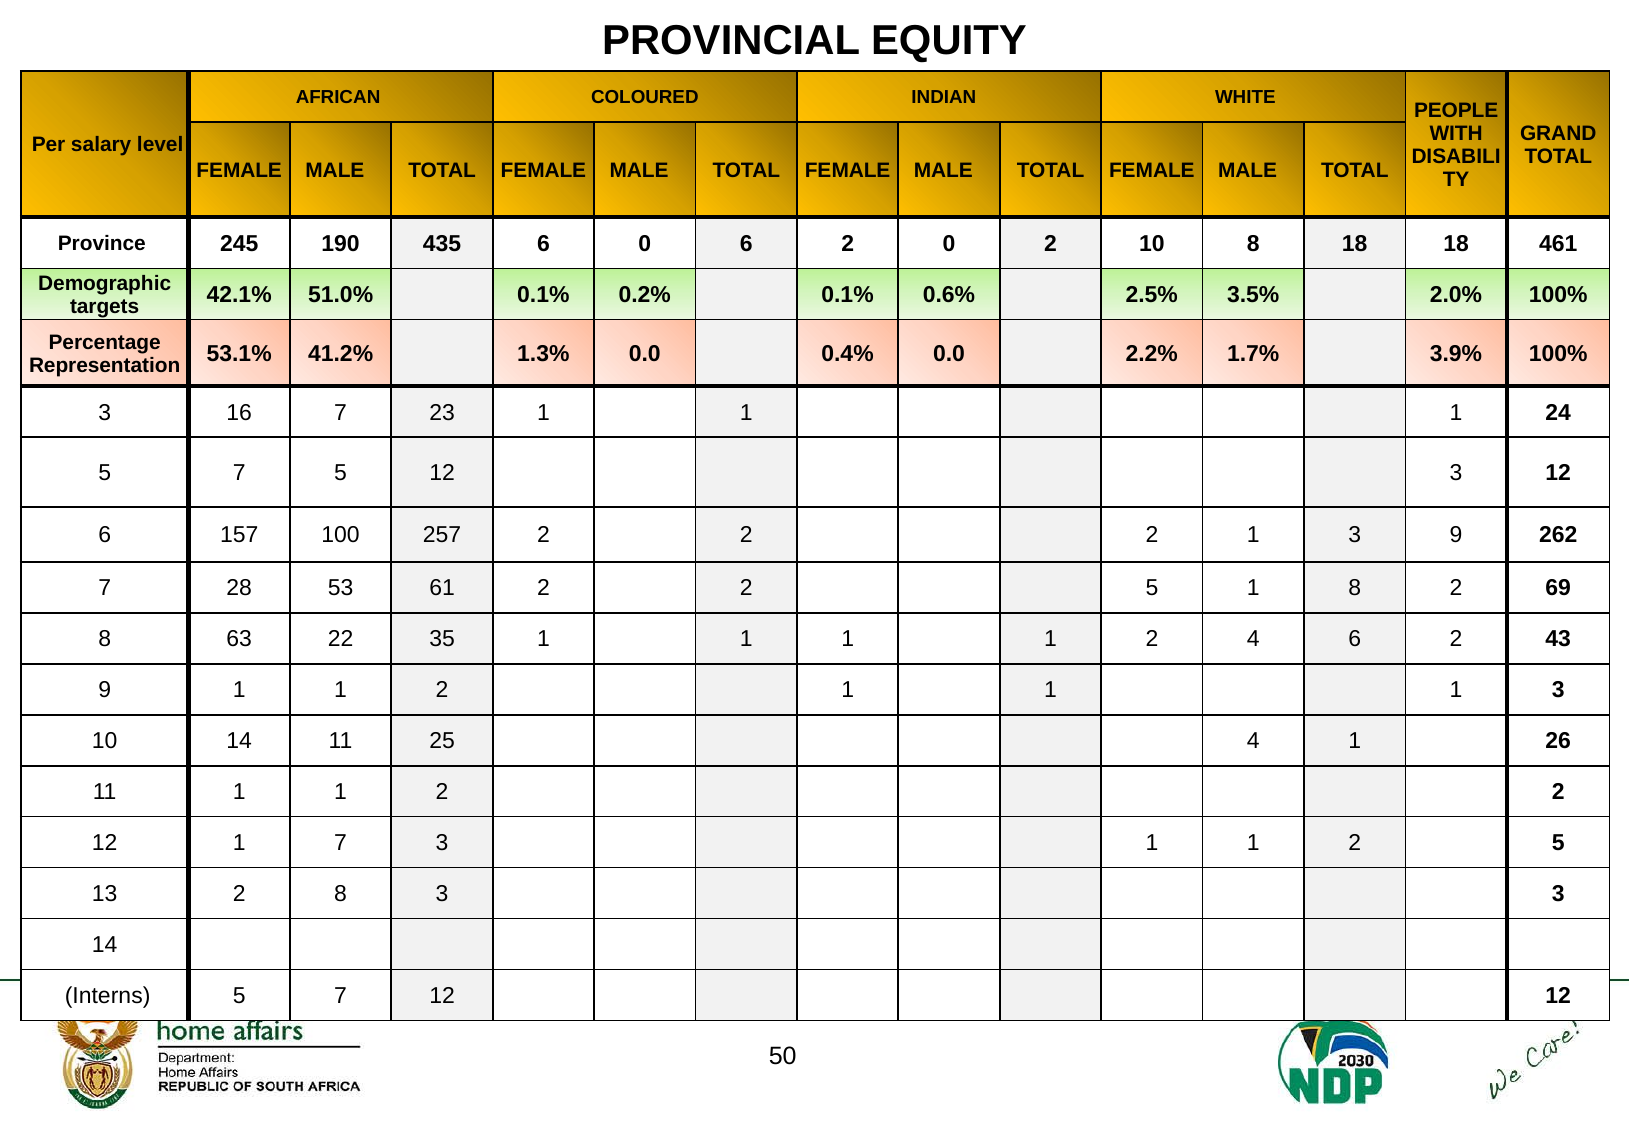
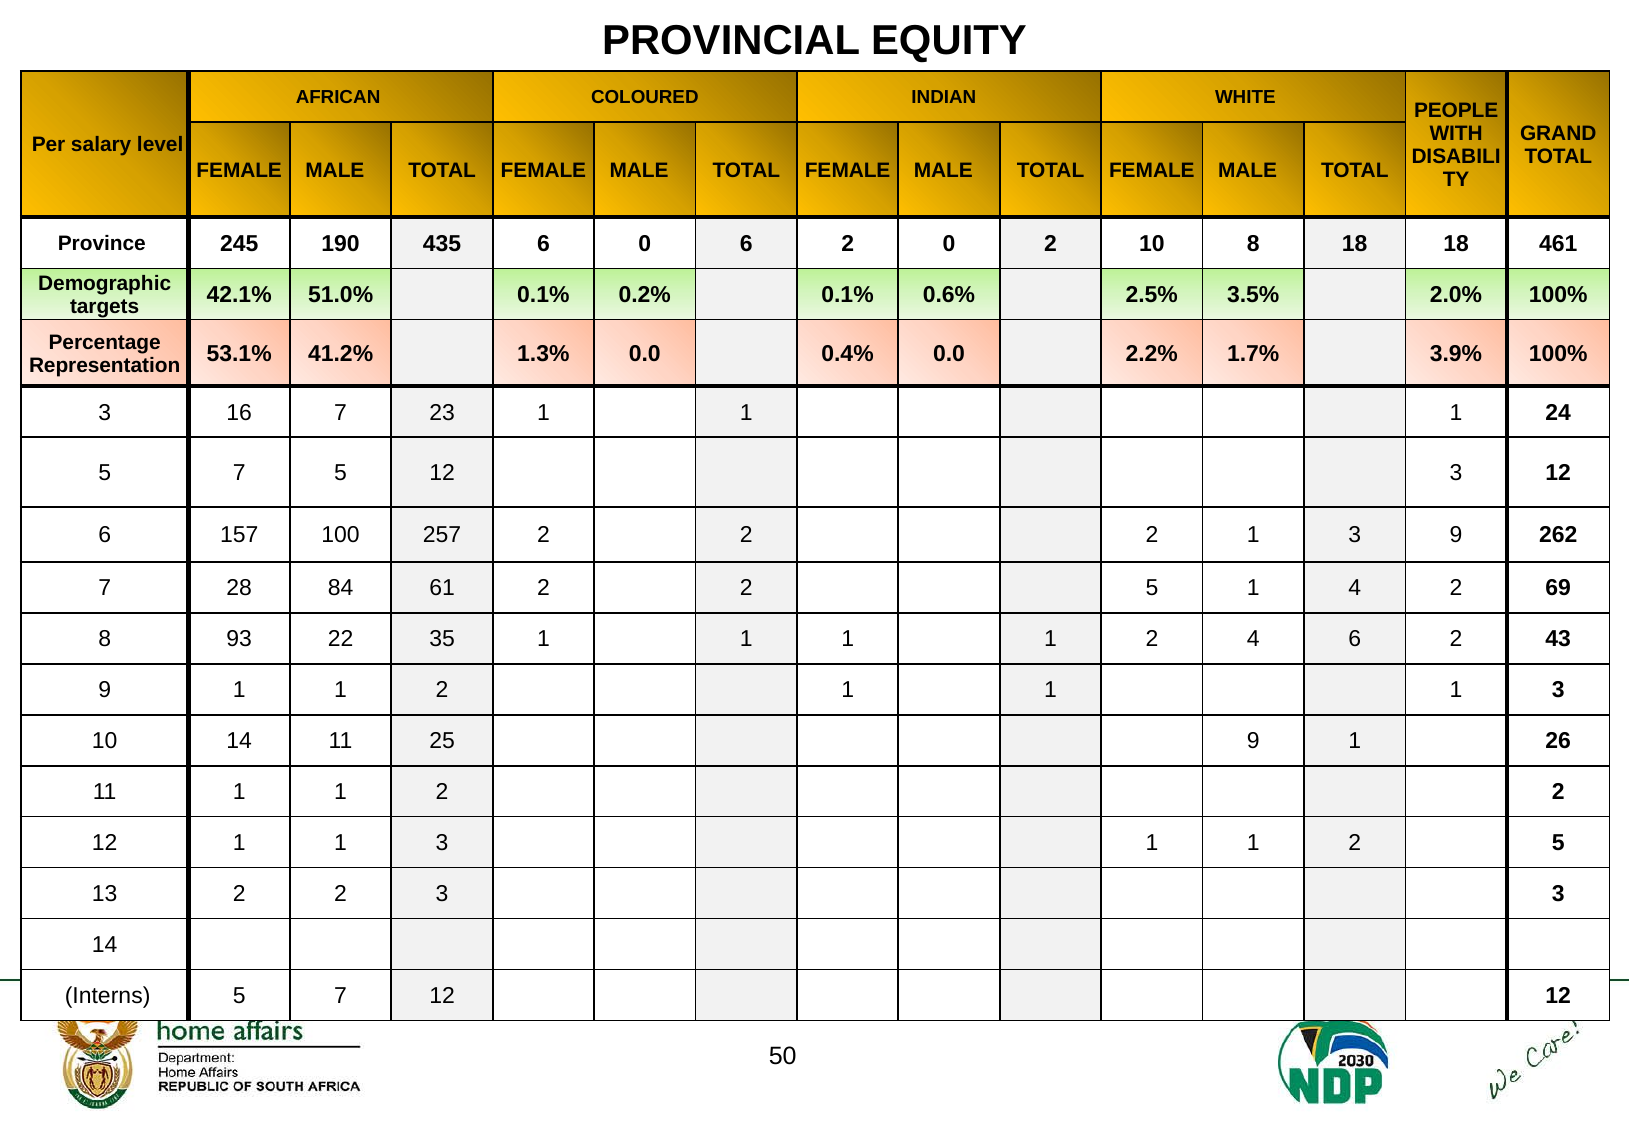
53: 53 -> 84
1 8: 8 -> 4
63: 63 -> 93
25 4: 4 -> 9
12 1 7: 7 -> 1
13 2 8: 8 -> 2
